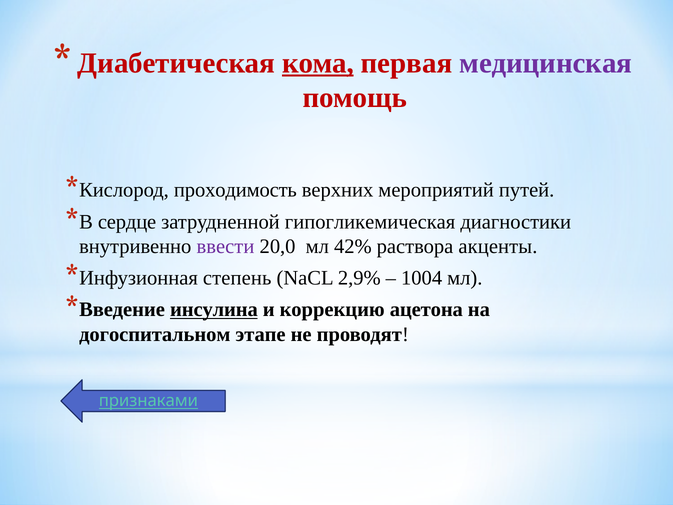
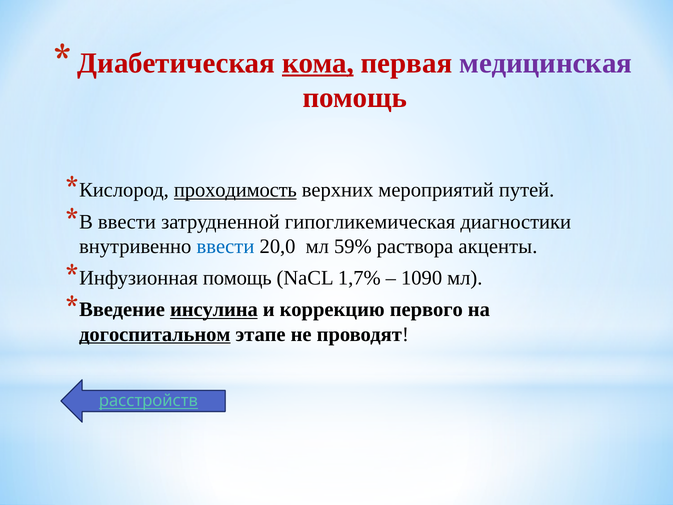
проходимость underline: none -> present
сердце at (127, 222): сердце -> ввести
ввести at (225, 246) colour: purple -> blue
42%: 42% -> 59%
степень at (237, 278): степень -> помощь
2,9%: 2,9% -> 1,7%
1004: 1004 -> 1090
ацетона: ацетона -> первого
догоспитальном underline: none -> present
признаками: признаками -> расстройств
